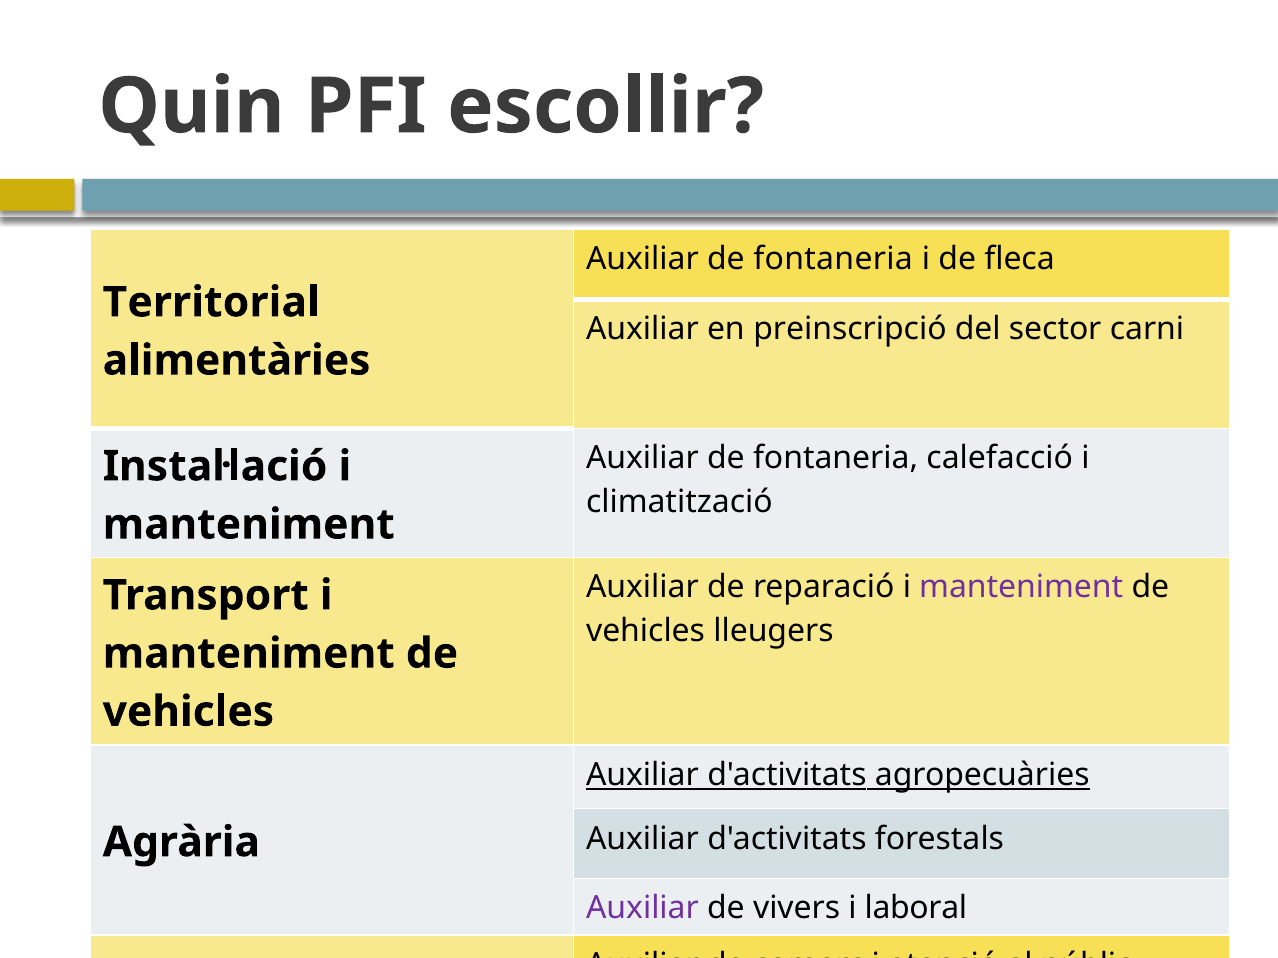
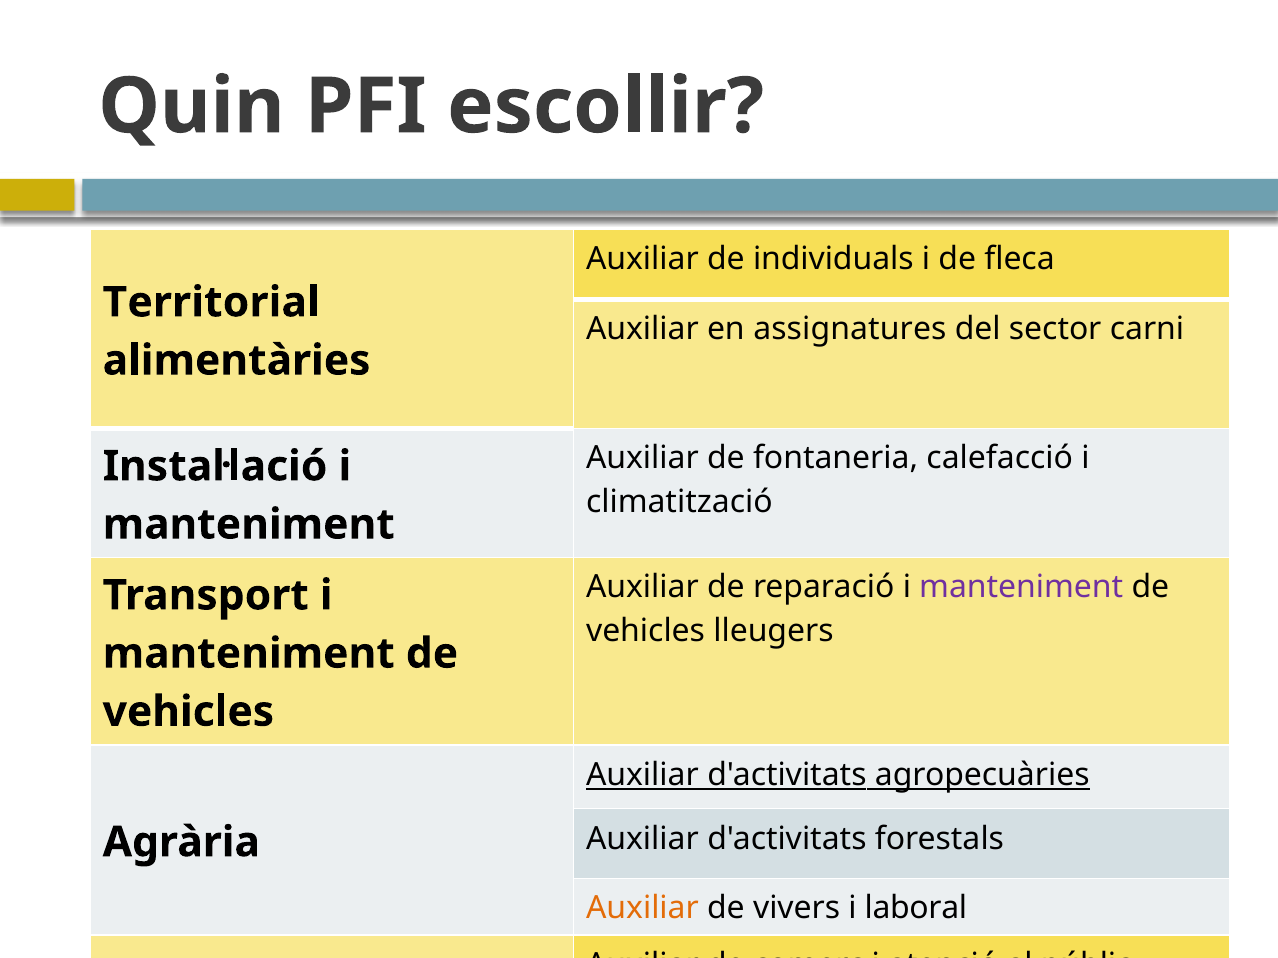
fontaneria at (833, 260): fontaneria -> individuals
preinscripció: preinscripció -> assignatures
Auxiliar at (642, 909) colour: purple -> orange
